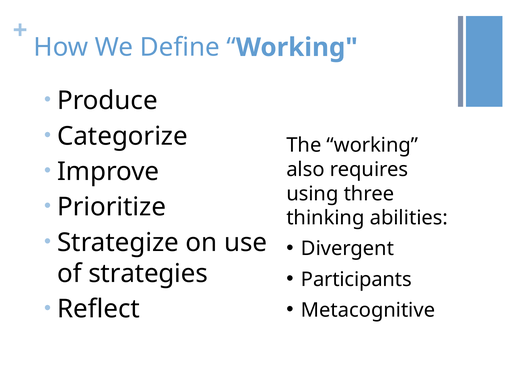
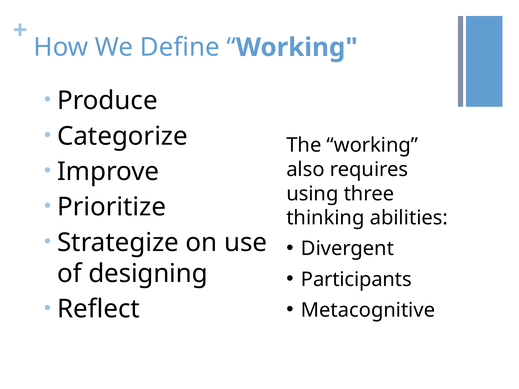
strategies: strategies -> designing
